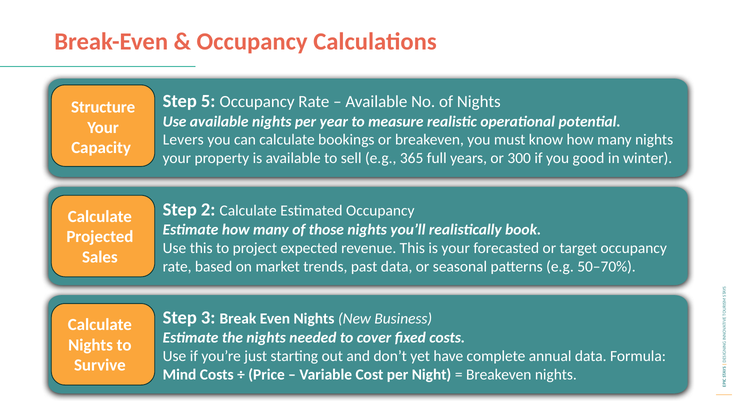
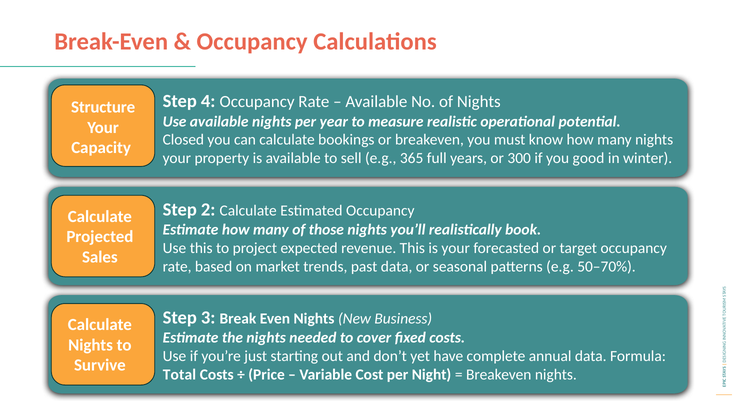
5: 5 -> 4
Levers: Levers -> Closed
Mind: Mind -> Total
